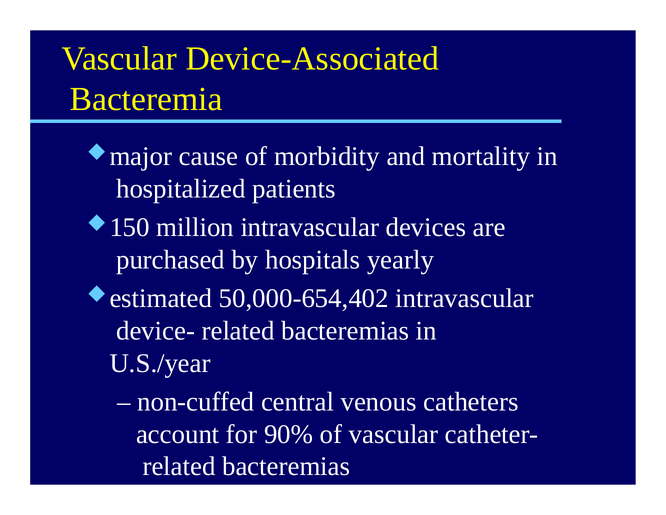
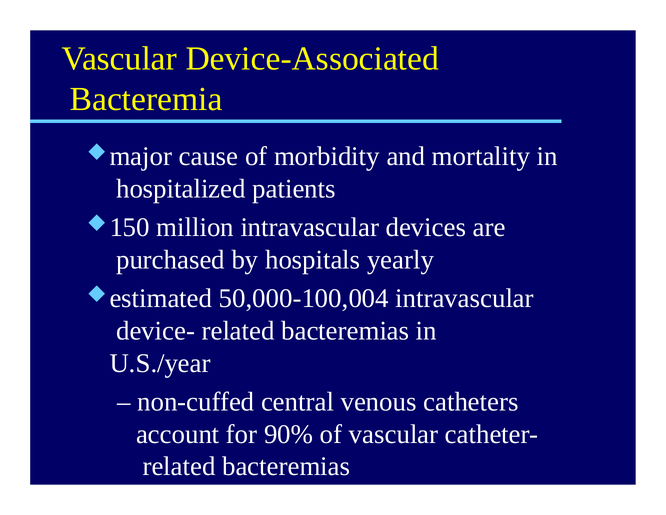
50,000-654,402: 50,000-654,402 -> 50,000-100,004
